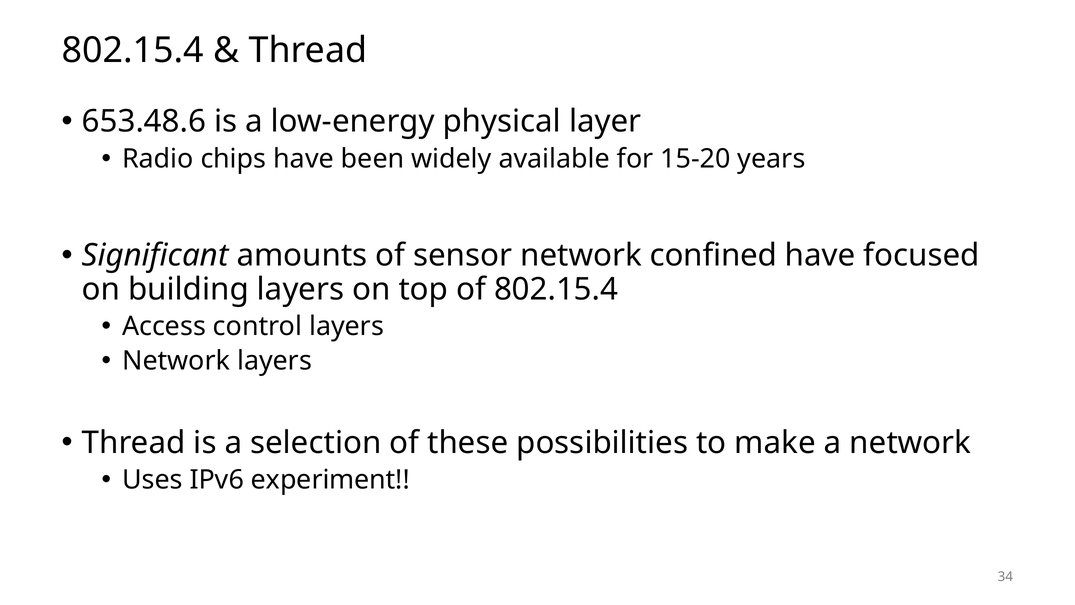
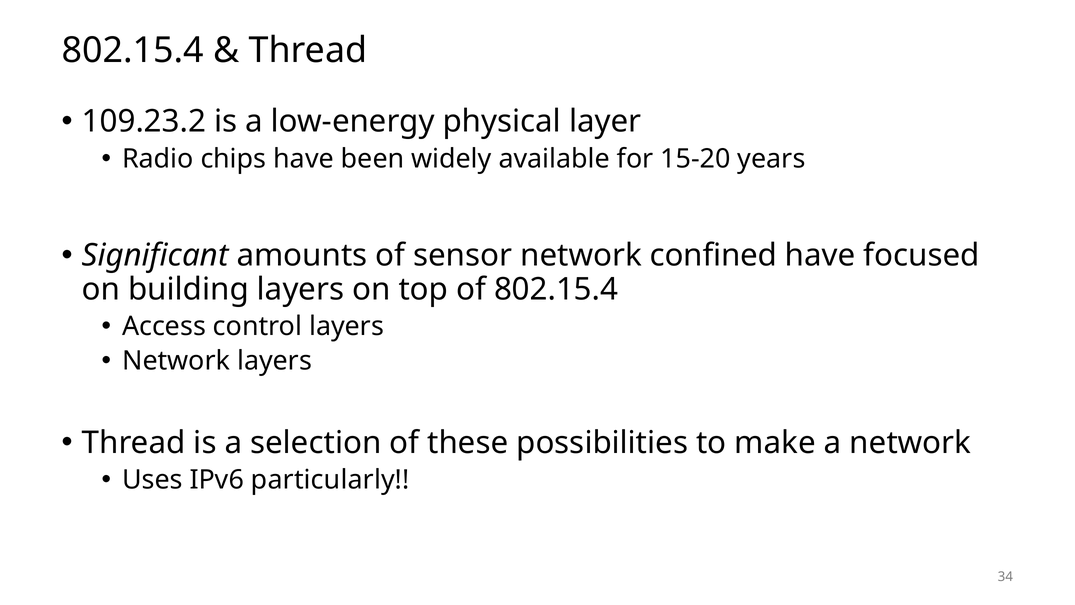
653.48.6: 653.48.6 -> 109.23.2
experiment: experiment -> particularly
